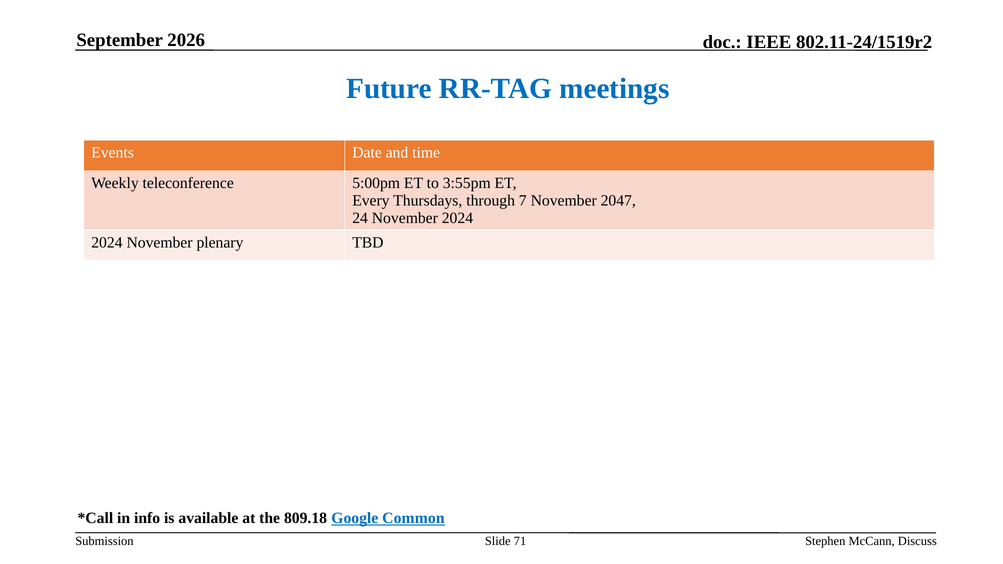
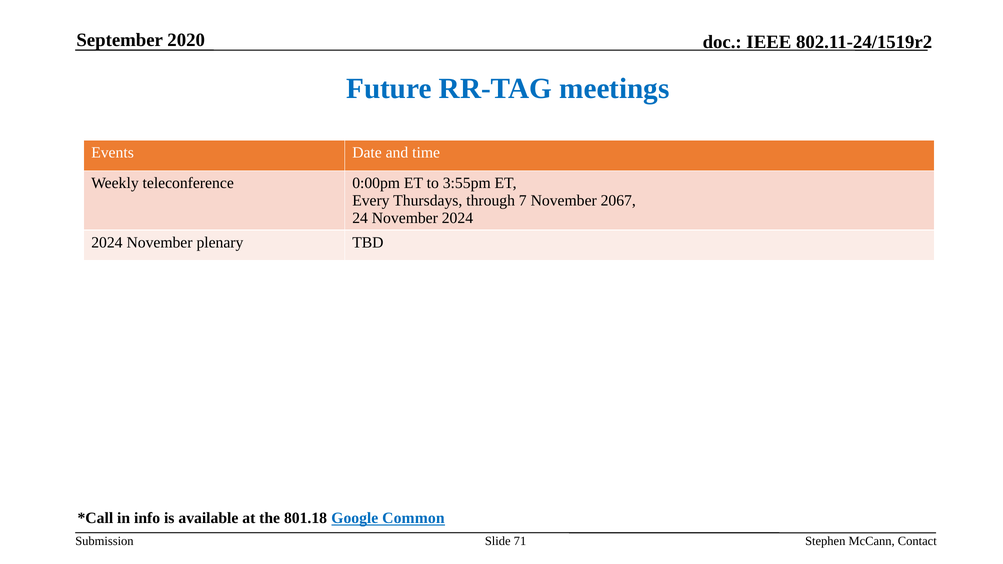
2026: 2026 -> 2020
5:00pm: 5:00pm -> 0:00pm
2047: 2047 -> 2067
809.18: 809.18 -> 801.18
Discuss: Discuss -> Contact
